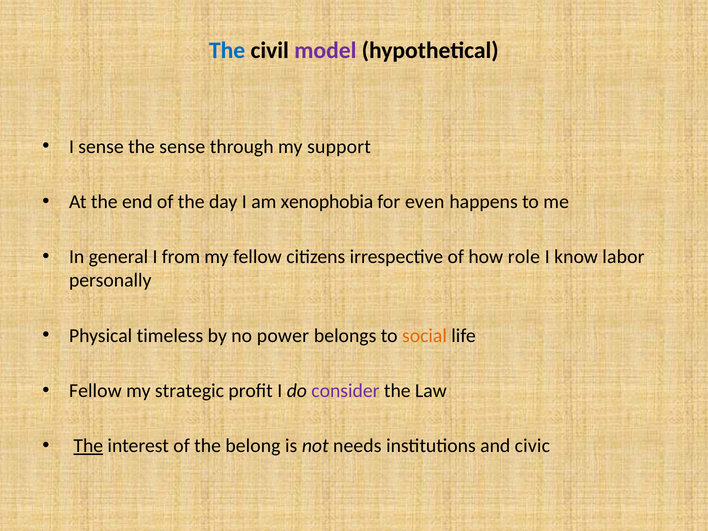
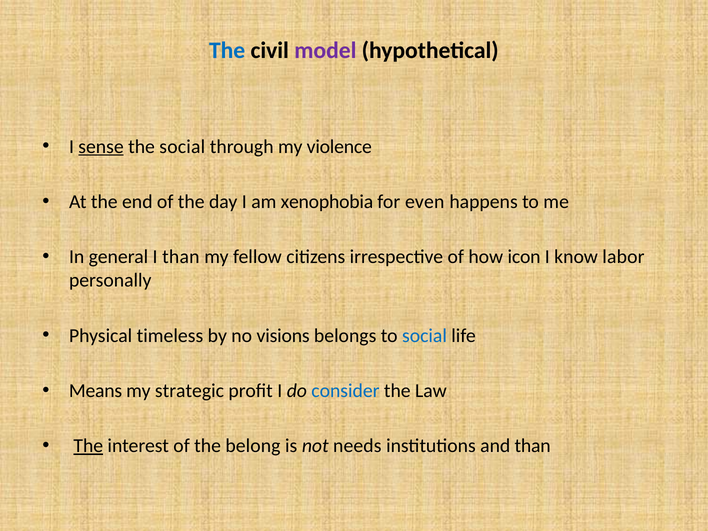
sense at (101, 147) underline: none -> present
the sense: sense -> social
support: support -> violence
I from: from -> than
role: role -> icon
power: power -> visions
social at (424, 336) colour: orange -> blue
Fellow at (95, 391): Fellow -> Means
consider colour: purple -> blue
and civic: civic -> than
